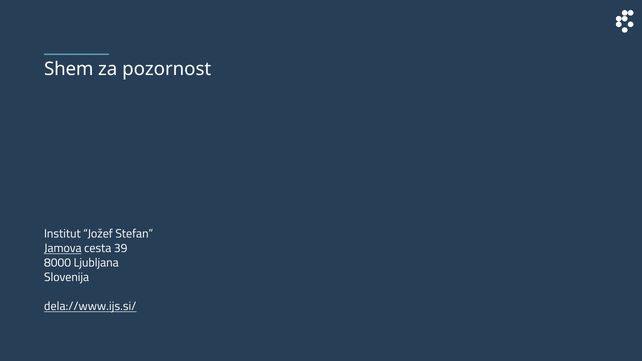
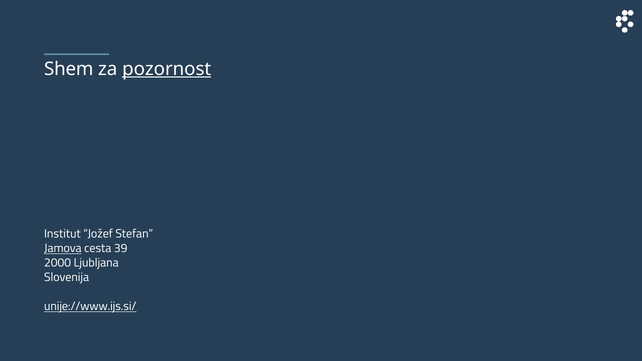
pozornost underline: none -> present
8000: 8000 -> 2000
dela://www.ijs.si/: dela://www.ijs.si/ -> unije://www.ijs.si/
